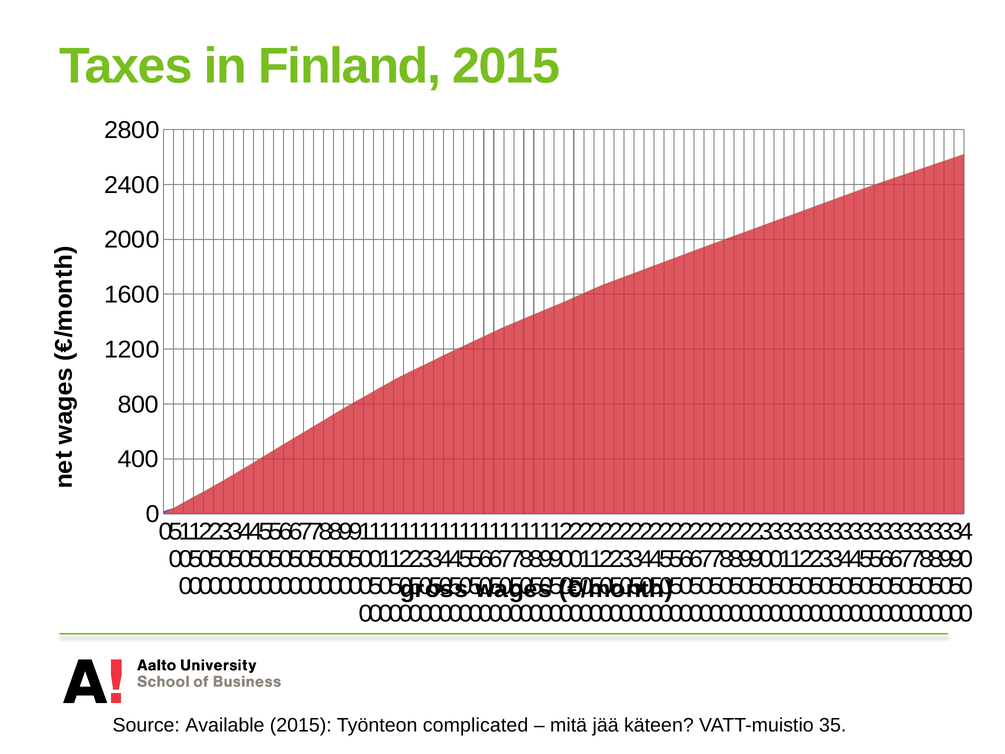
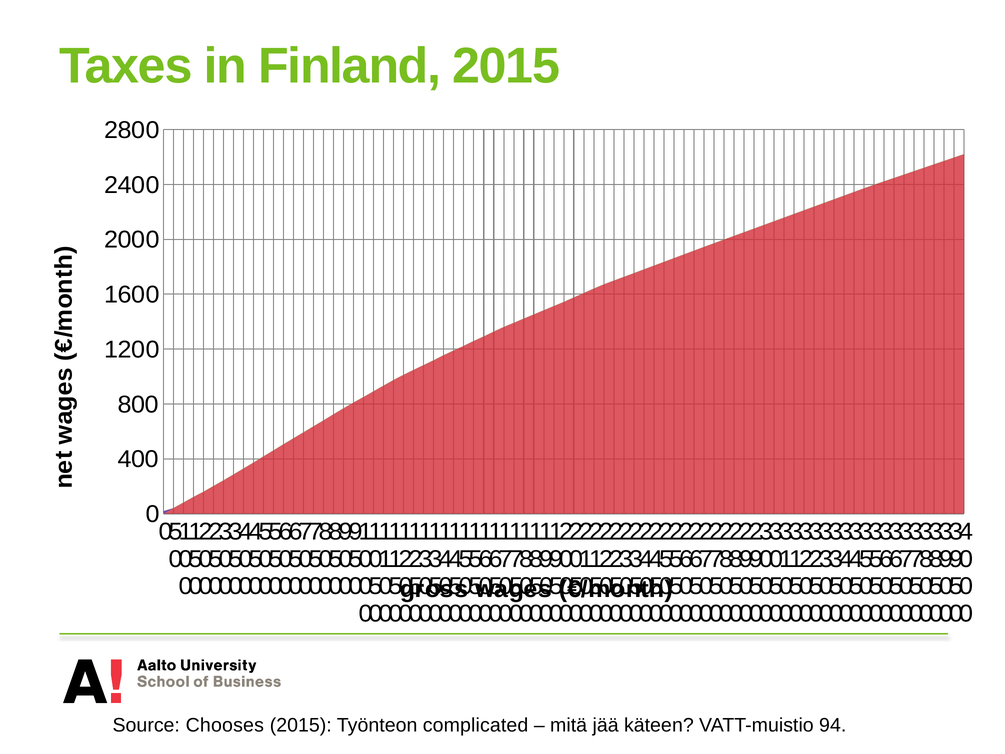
Available: Available -> Chooses
35: 35 -> 94
